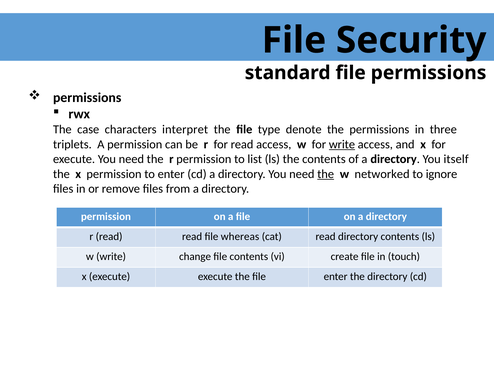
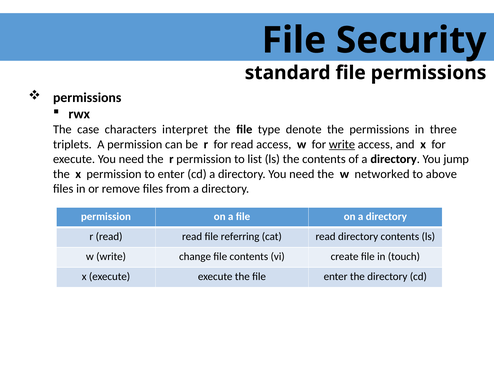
itself: itself -> jump
the at (326, 174) underline: present -> none
ignore: ignore -> above
whereas: whereas -> referring
